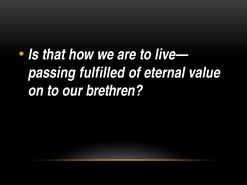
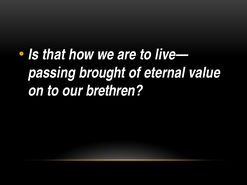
fulfilled: fulfilled -> brought
